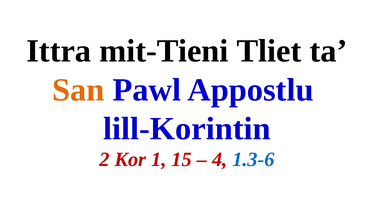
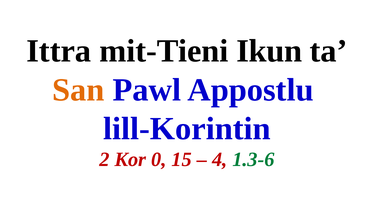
Tliet: Tliet -> Ikun
1: 1 -> 0
1.3-6 colour: blue -> green
